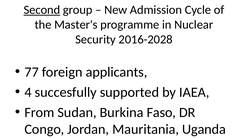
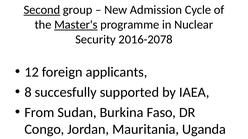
Master's underline: none -> present
2016-2028: 2016-2028 -> 2016-2078
77: 77 -> 12
4: 4 -> 8
